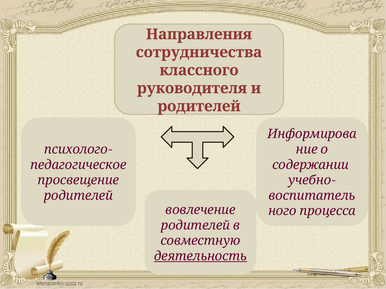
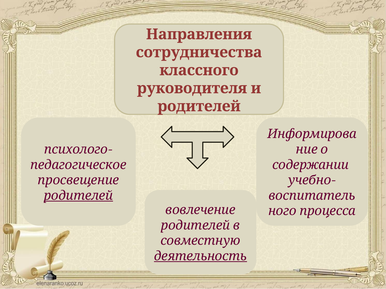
родителей at (78, 196) underline: none -> present
